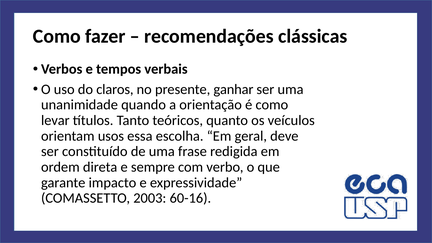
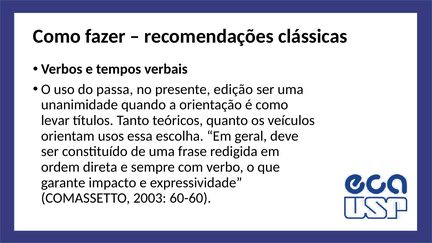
claros: claros -> passa
ganhar: ganhar -> edição
60-16: 60-16 -> 60-60
